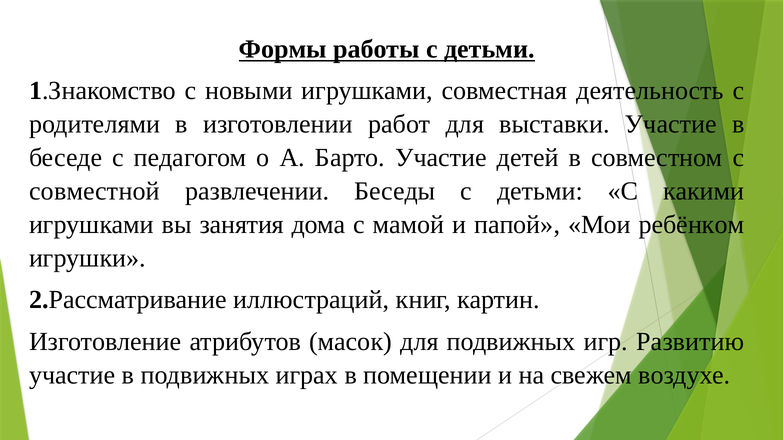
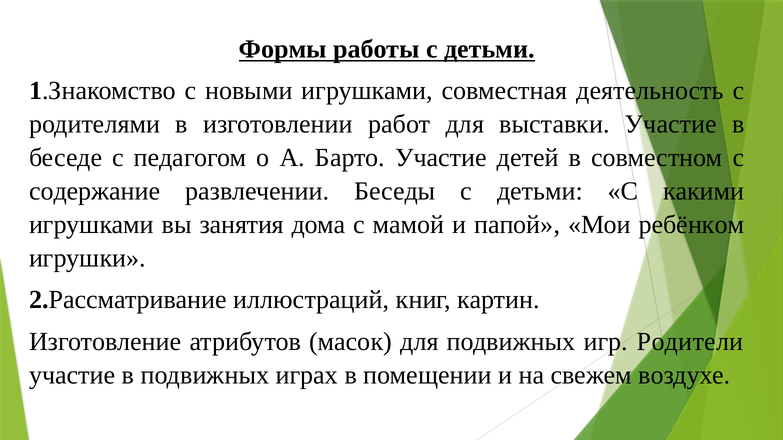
совместной: совместной -> содержание
Развитию: Развитию -> Родители
